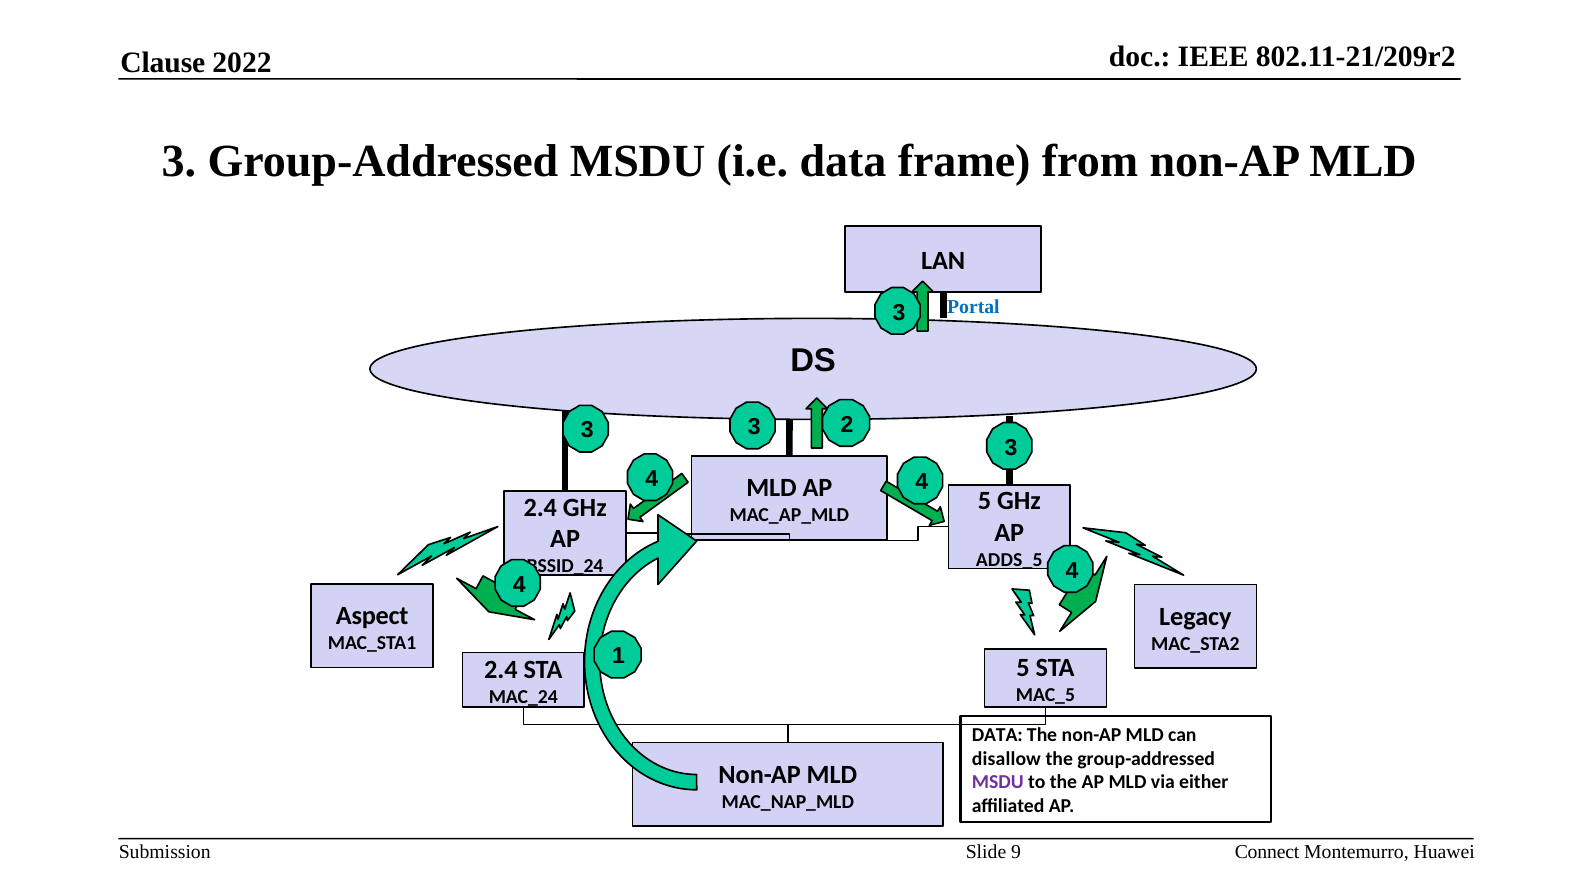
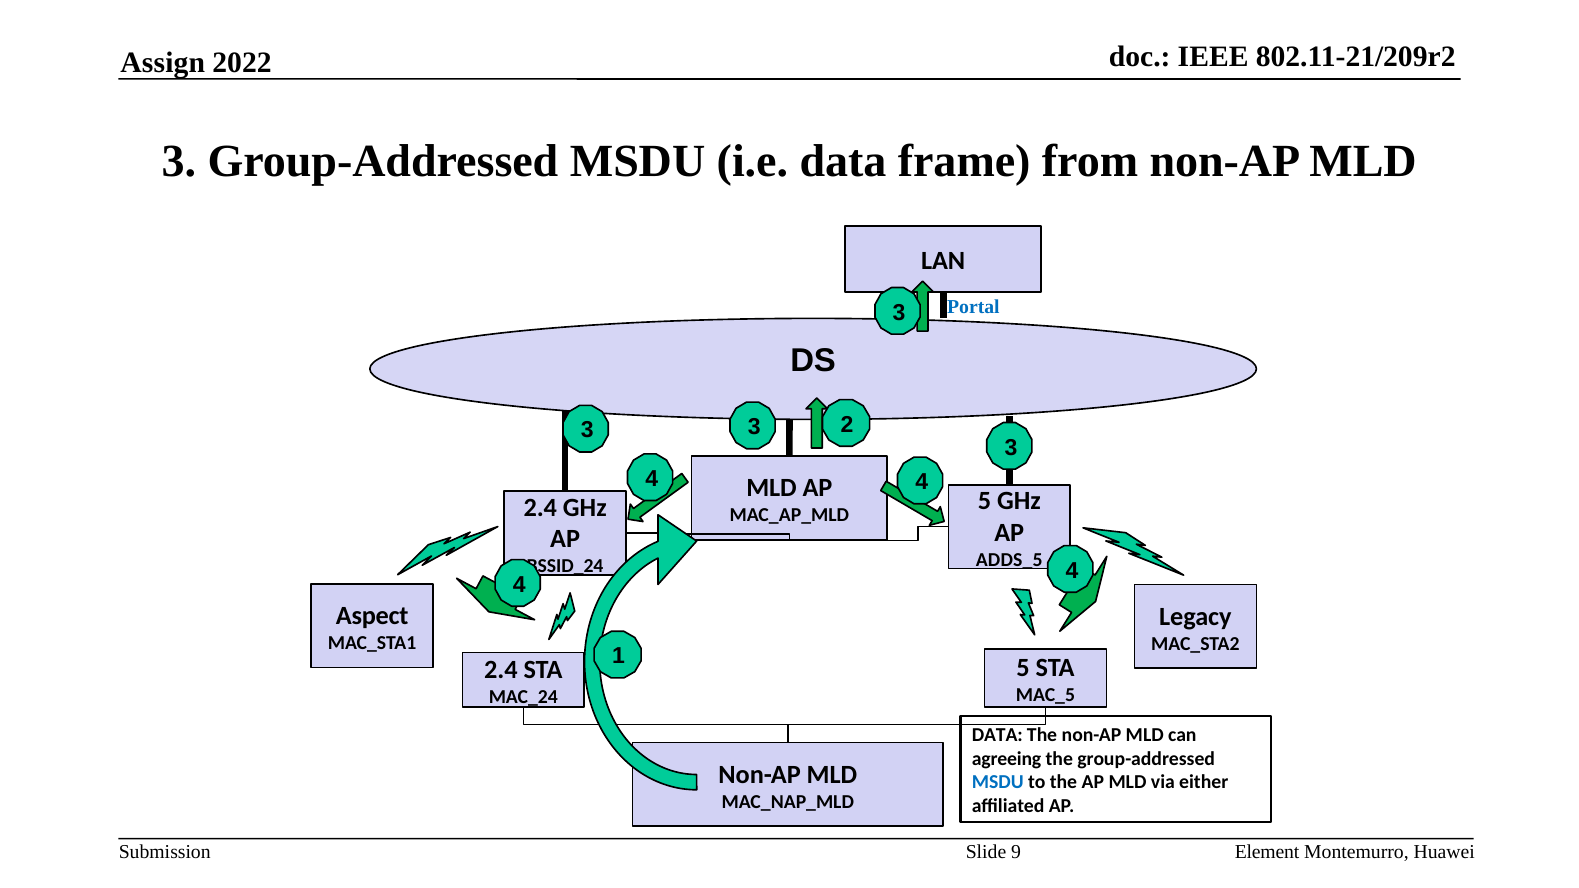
Clause: Clause -> Assign
disallow: disallow -> agreeing
MSDU at (998, 782) colour: purple -> blue
Connect: Connect -> Element
